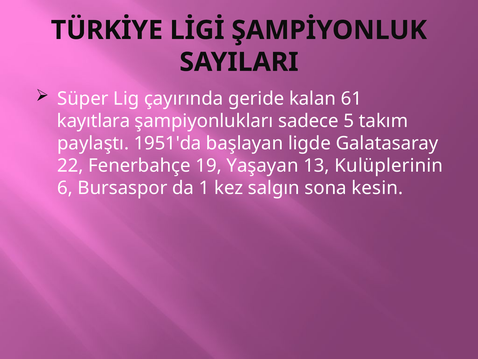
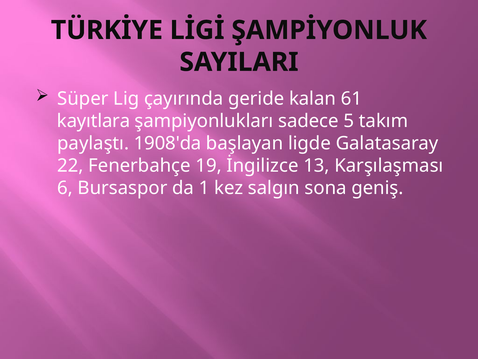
1951'da: 1951'da -> 1908'da
Yaşayan: Yaşayan -> İngilizce
Kulüplerinin: Kulüplerinin -> Karşılaşması
kesin: kesin -> geniş
